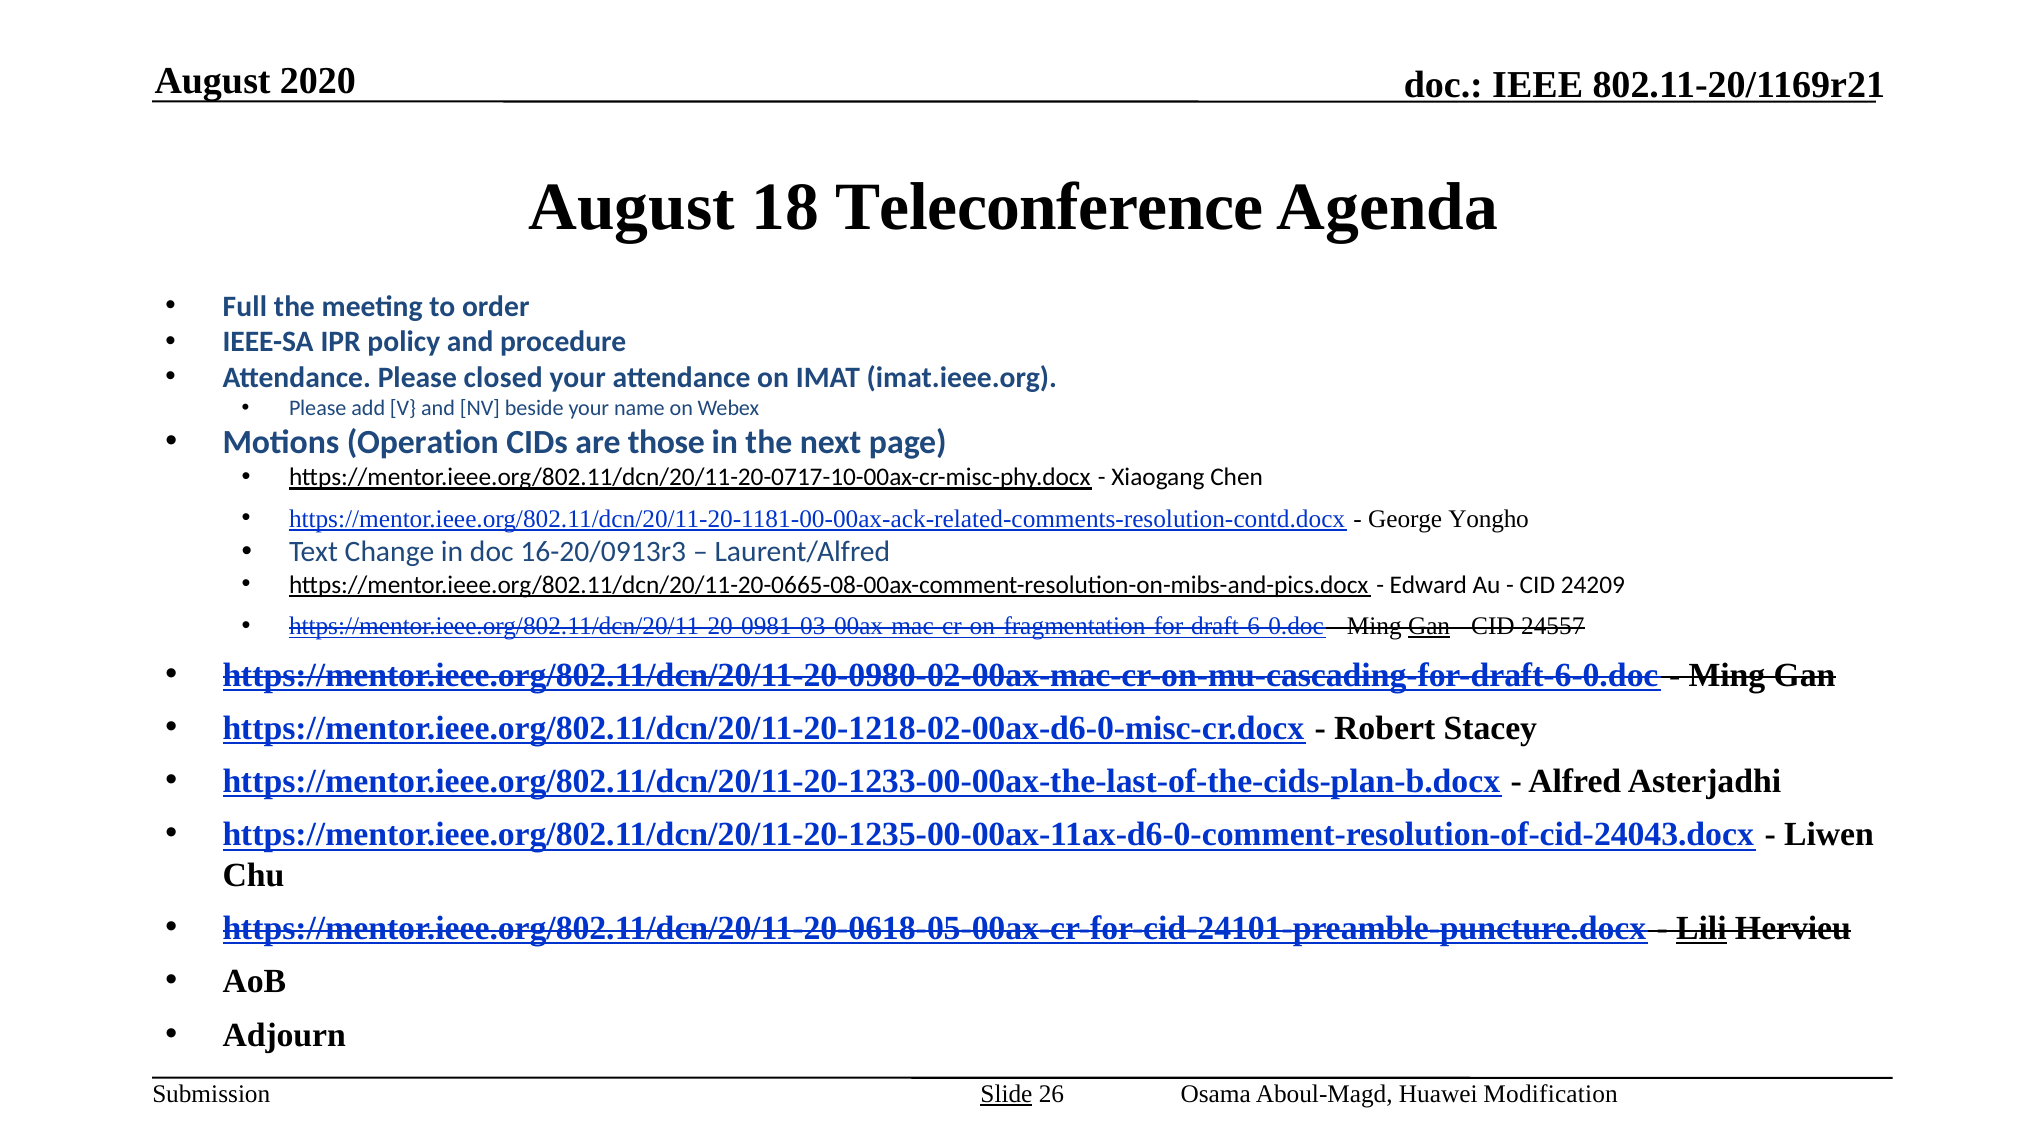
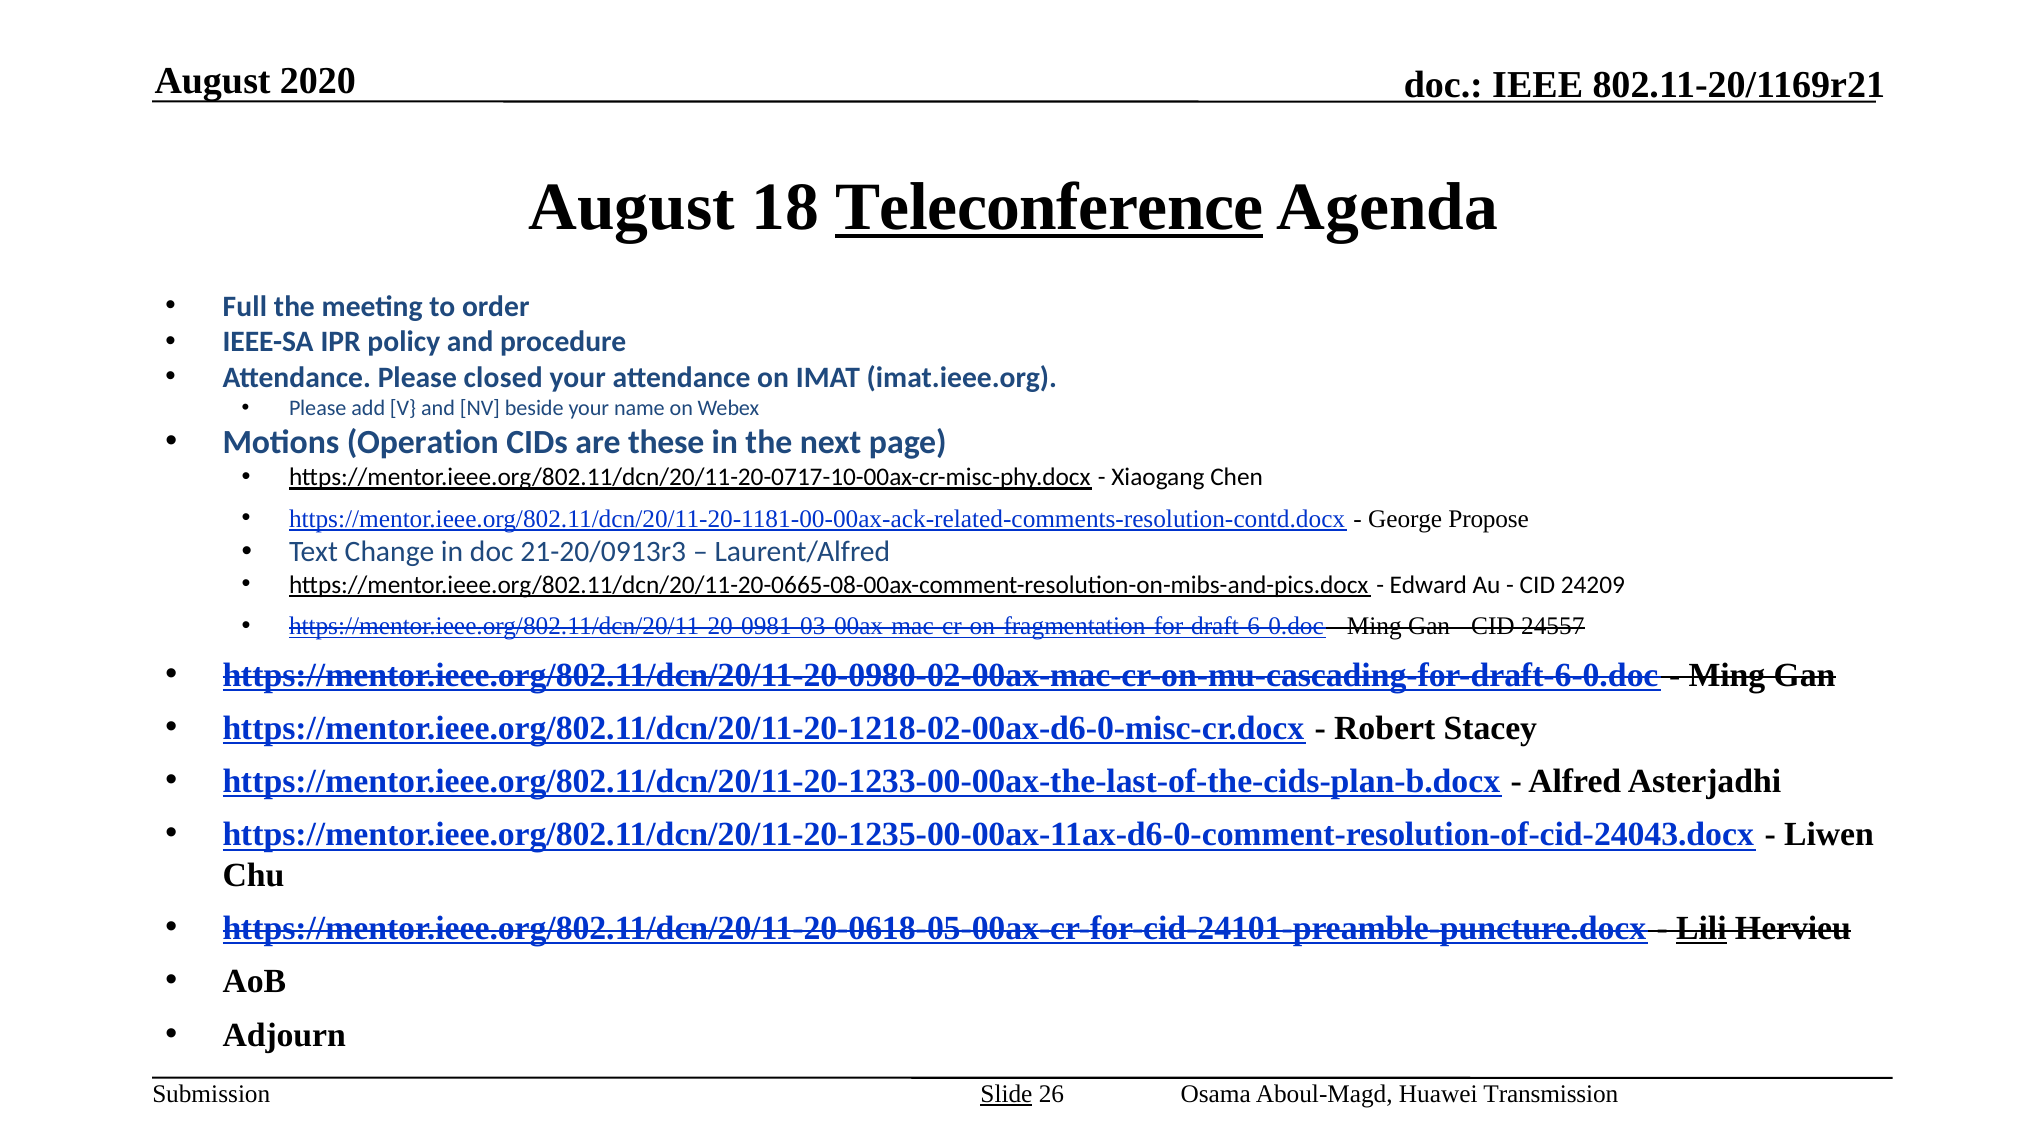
Teleconference underline: none -> present
those: those -> these
Yongho: Yongho -> Propose
16-20/0913r3: 16-20/0913r3 -> 21-20/0913r3
Gan at (1429, 626) underline: present -> none
Modification: Modification -> Transmission
